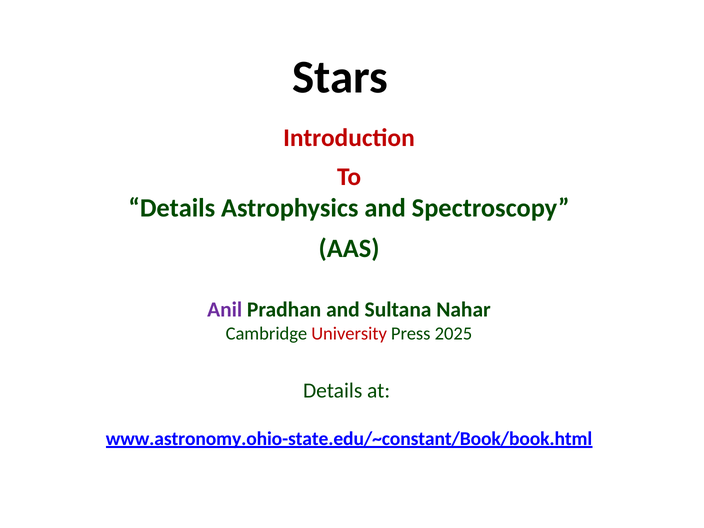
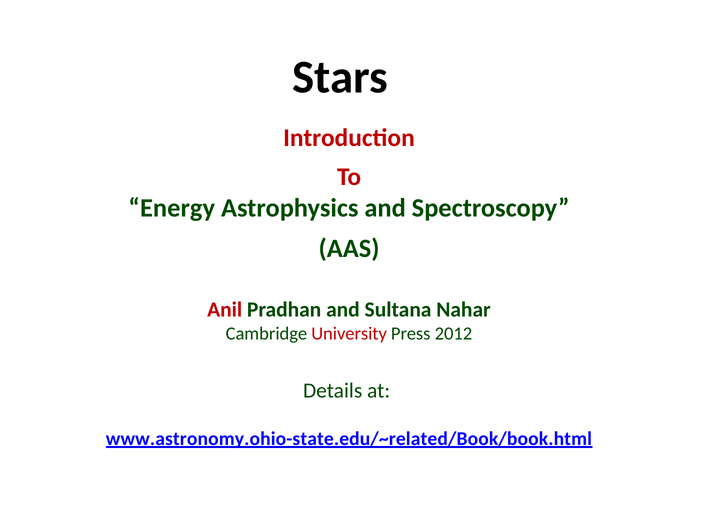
Details at (172, 208): Details -> Energy
Anil colour: purple -> red
2025: 2025 -> 2012
www.astronomy.ohio-state.edu/~constant/Book/book.html: www.astronomy.ohio-state.edu/~constant/Book/book.html -> www.astronomy.ohio-state.edu/~related/Book/book.html
